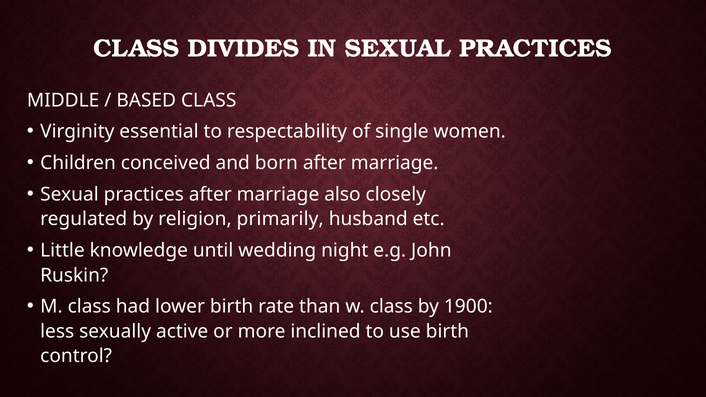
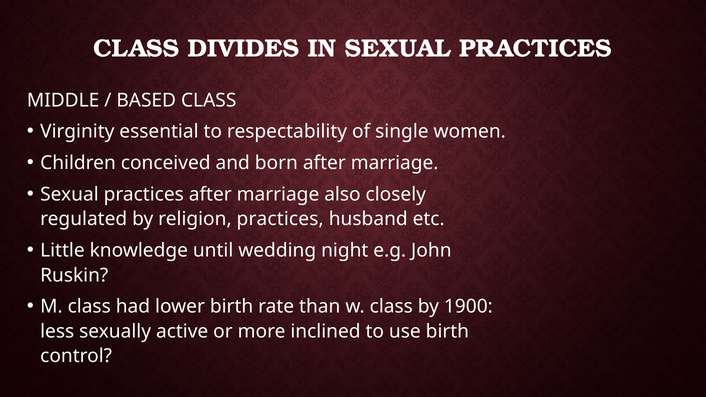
religion primarily: primarily -> practices
